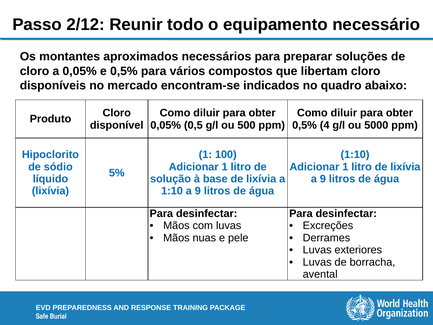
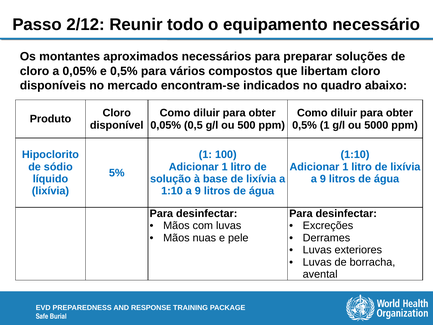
0,5% 4: 4 -> 1
